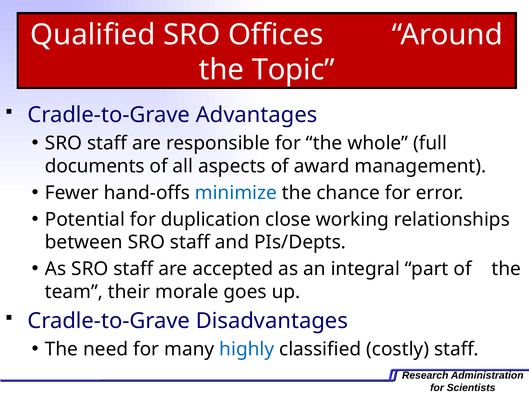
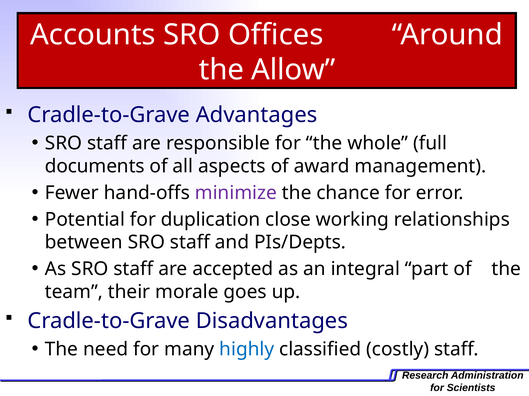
Qualified: Qualified -> Accounts
Topic: Topic -> Allow
minimize colour: blue -> purple
